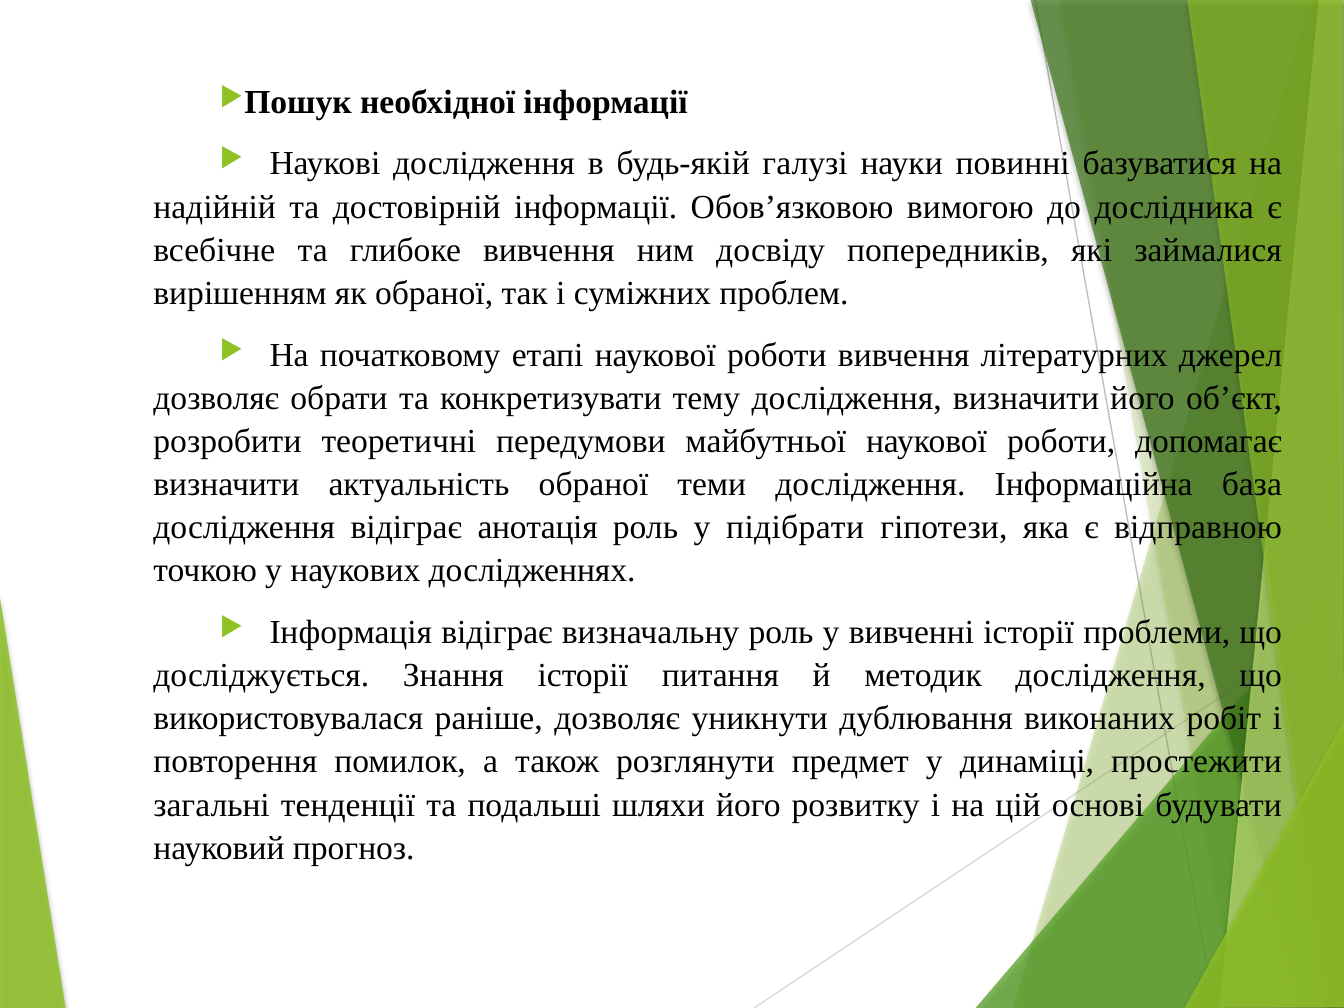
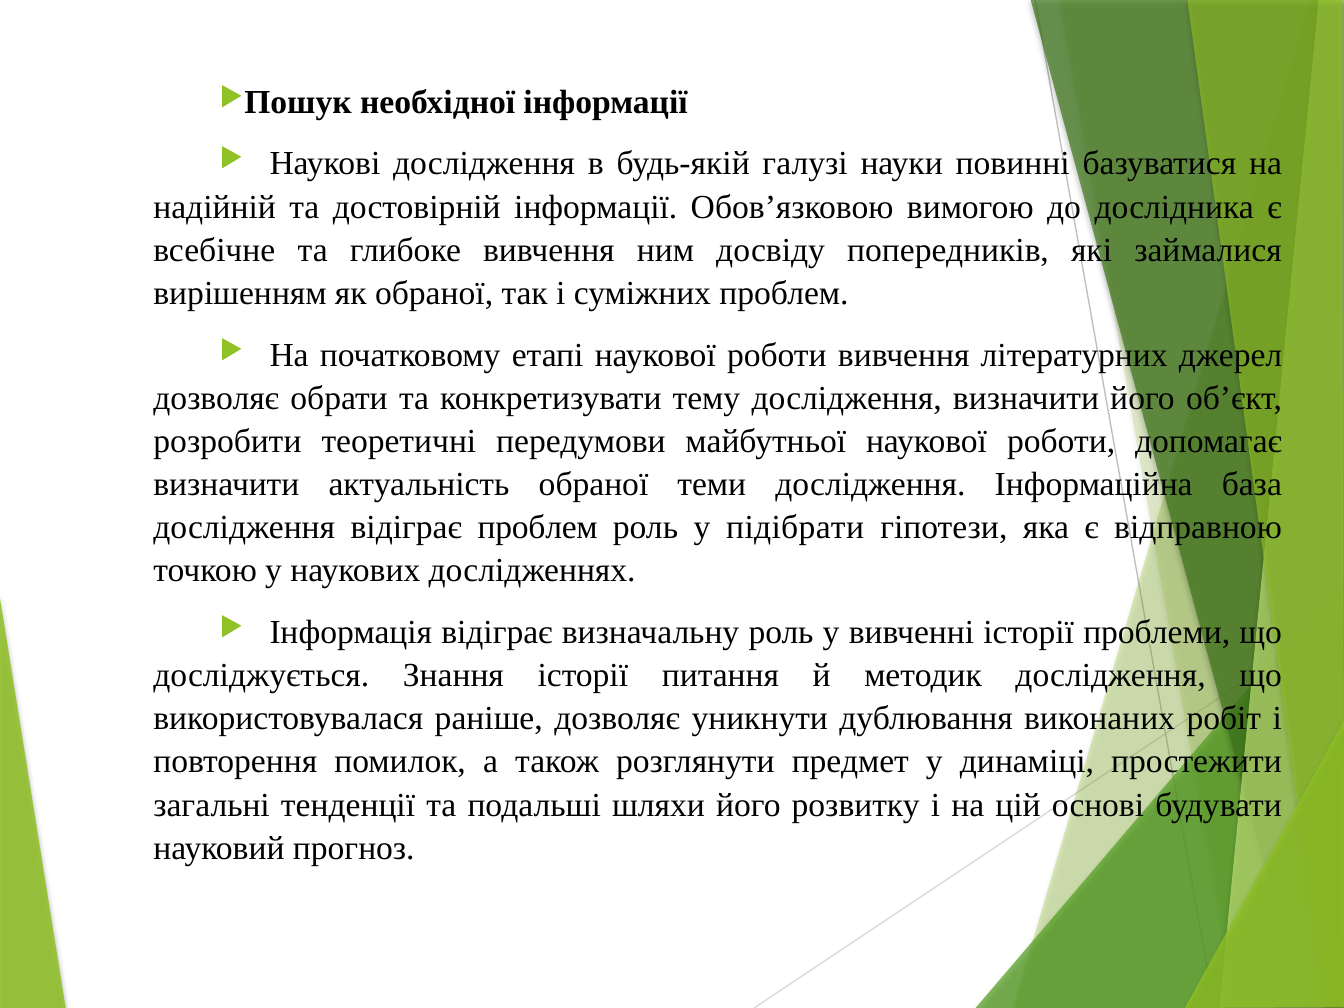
відіграє анотація: анотація -> проблем
